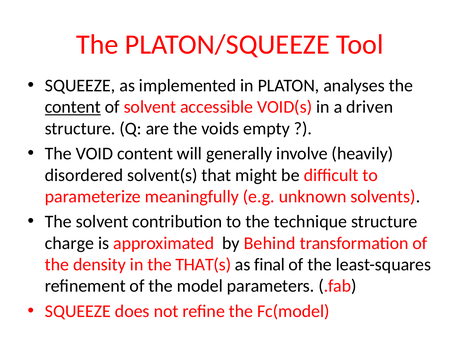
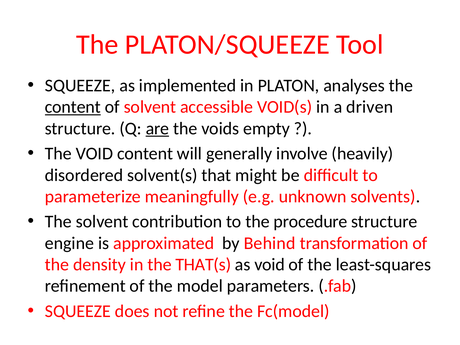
are underline: none -> present
technique: technique -> procedure
charge: charge -> engine
as final: final -> void
